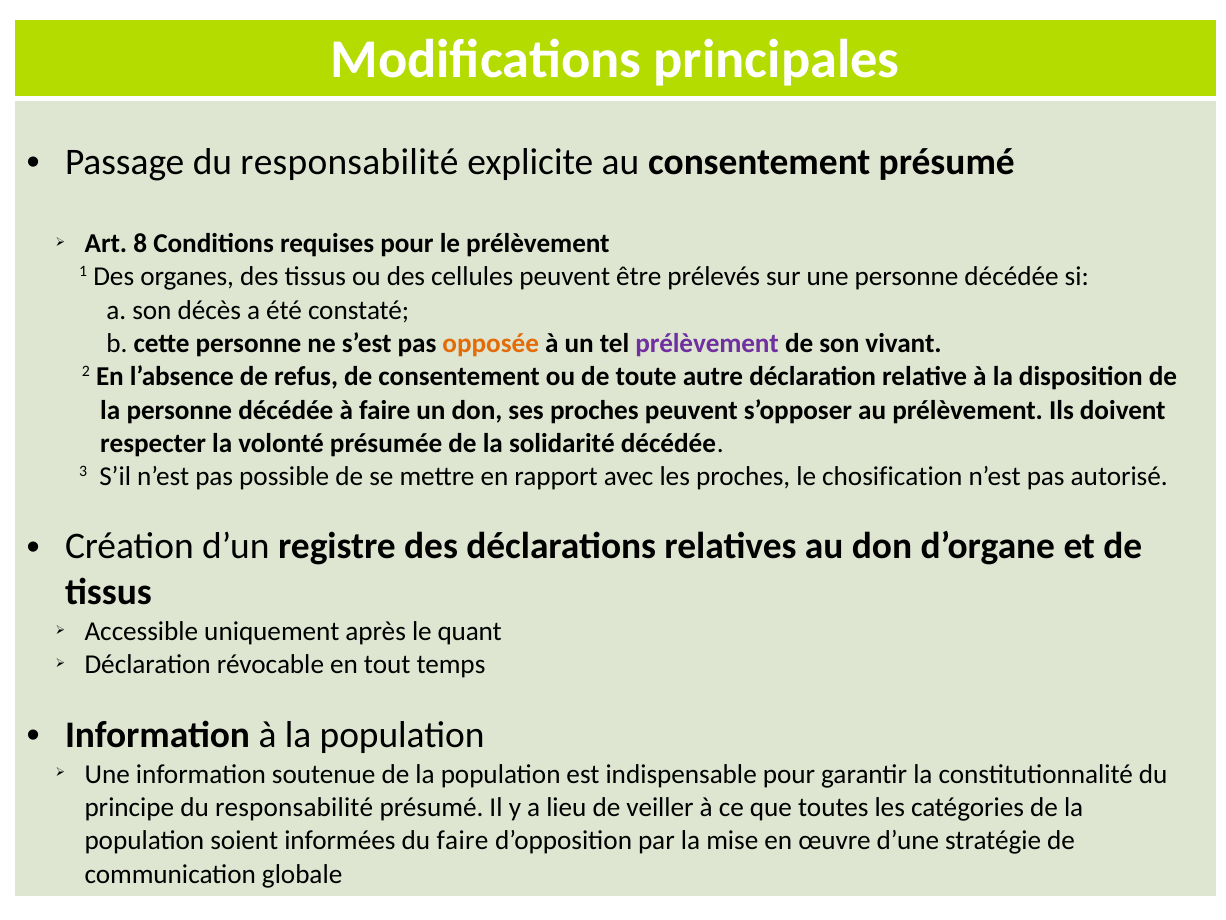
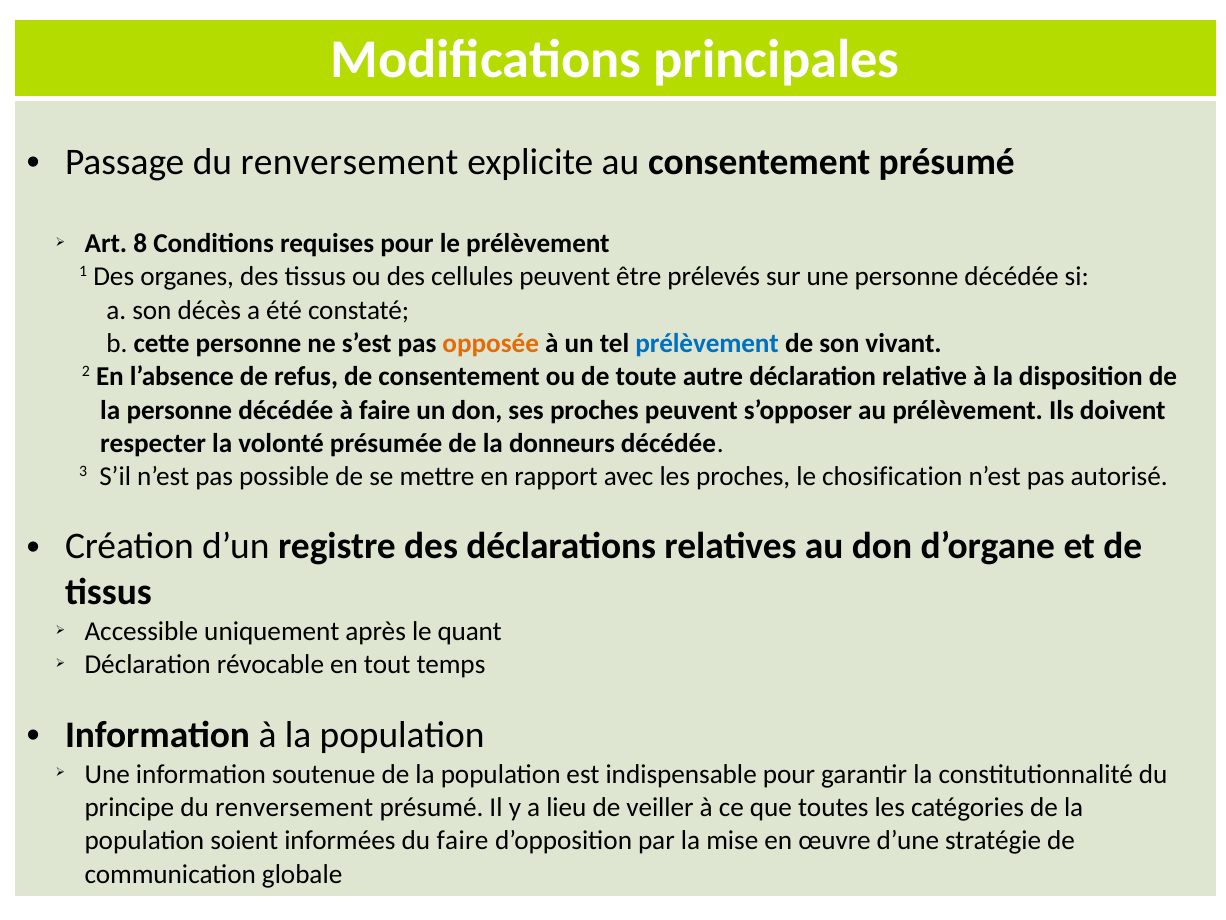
Passage du responsabilité: responsabilité -> renversement
prélèvement at (707, 343) colour: purple -> blue
solidarité: solidarité -> donneurs
principe du responsabilité: responsabilité -> renversement
